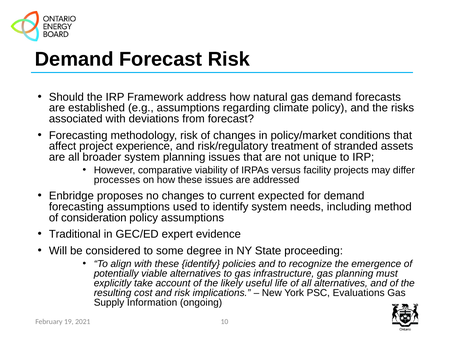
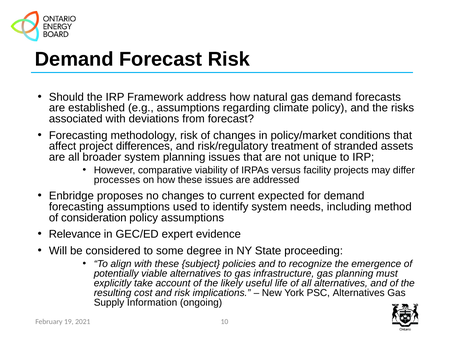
experience: experience -> differences
Traditional: Traditional -> Relevance
these identify: identify -> subject
PSC Evaluations: Evaluations -> Alternatives
